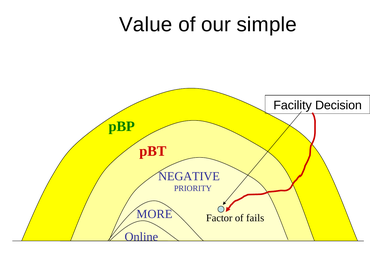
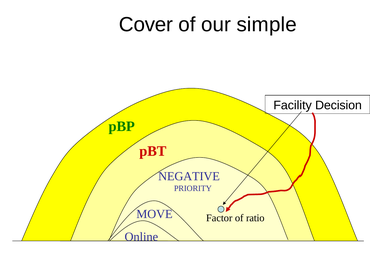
Value: Value -> Cover
MORE: MORE -> MOVE
fails: fails -> ratio
